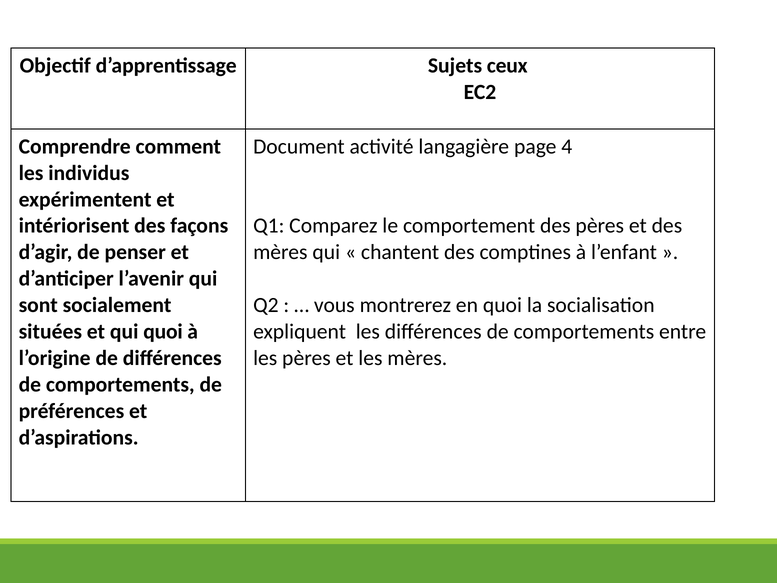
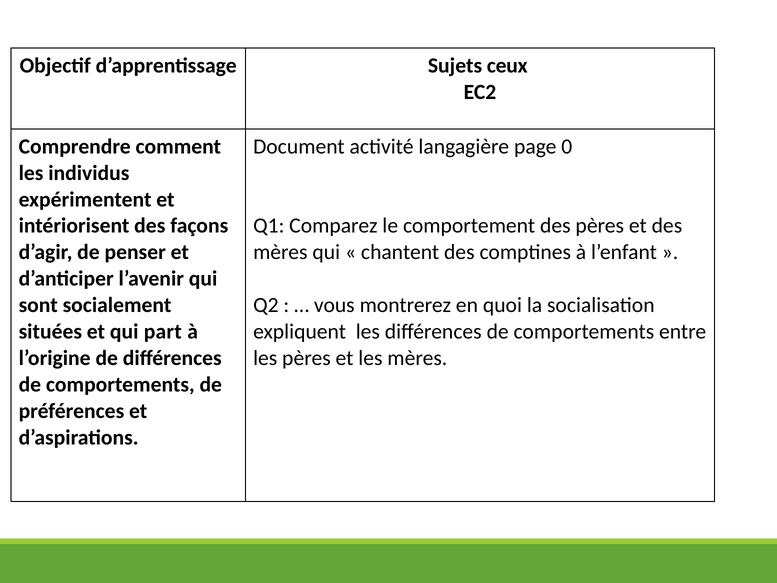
4: 4 -> 0
qui quoi: quoi -> part
